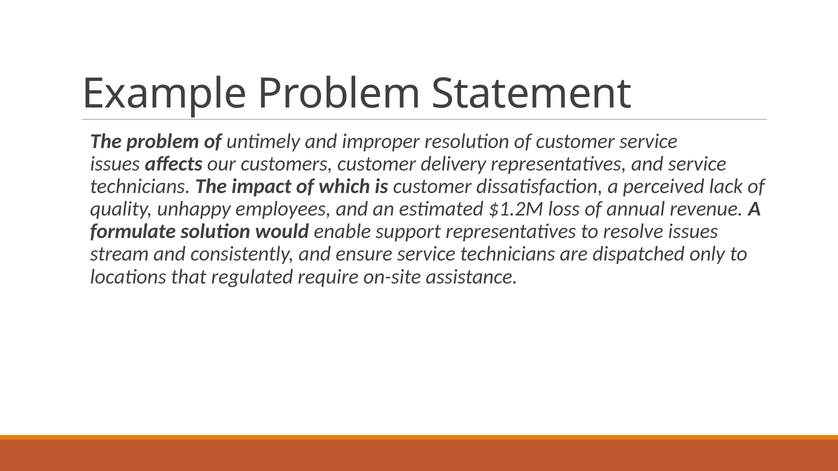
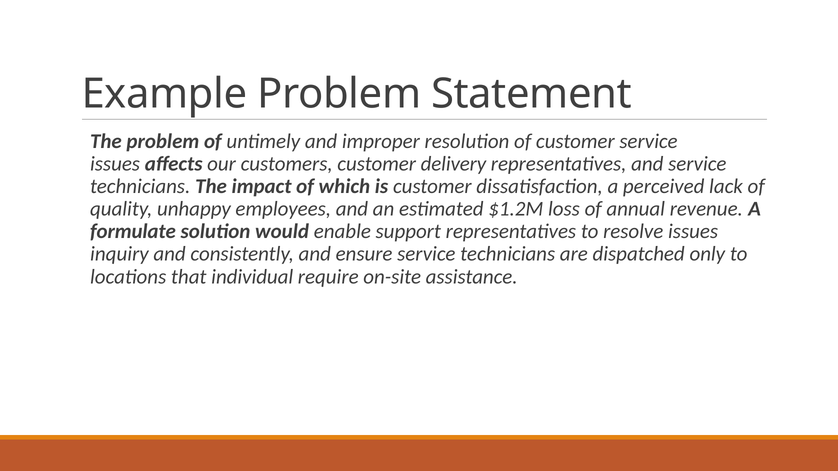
stream: stream -> inquiry
regulated: regulated -> individual
